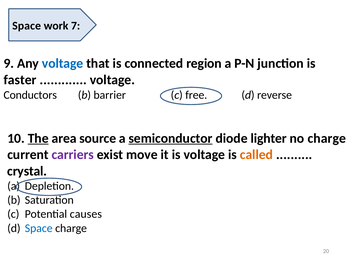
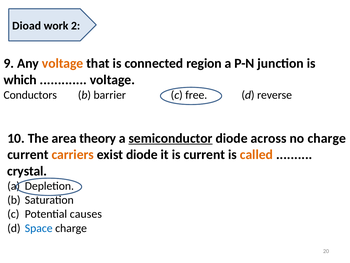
Space at (27, 26): Space -> Dioad
7: 7 -> 2
voltage at (63, 63) colour: blue -> orange
faster: faster -> which
The underline: present -> none
source: source -> theory
lighter: lighter -> across
carriers colour: purple -> orange
exist move: move -> diode
is voltage: voltage -> current
